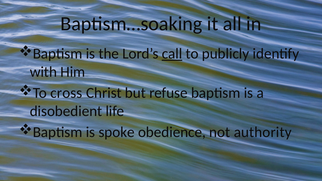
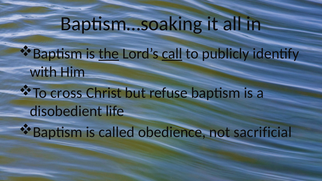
the underline: none -> present
spoke: spoke -> called
authority: authority -> sacrificial
